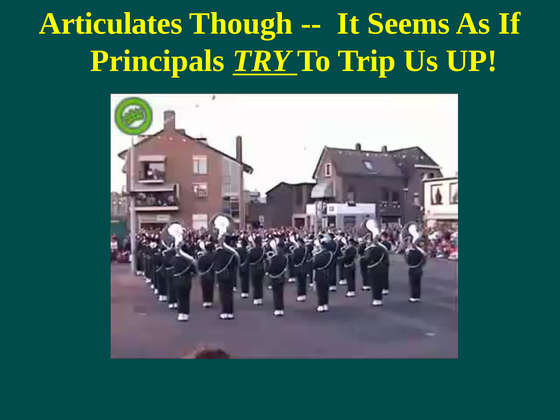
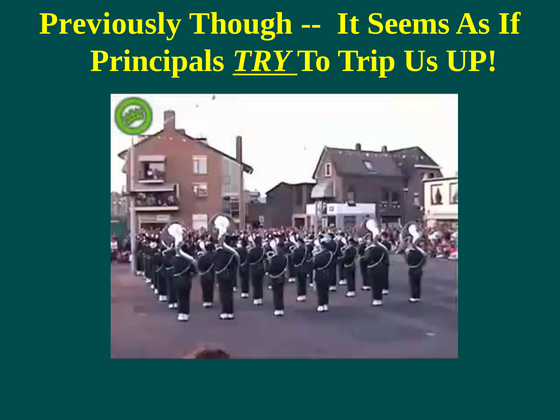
Articulates: Articulates -> Previously
